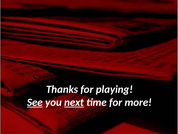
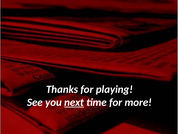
See underline: present -> none
